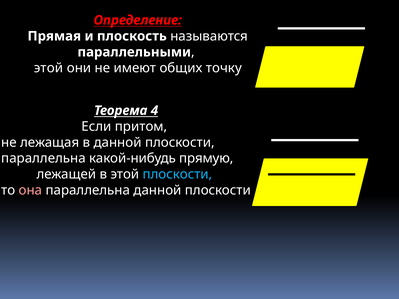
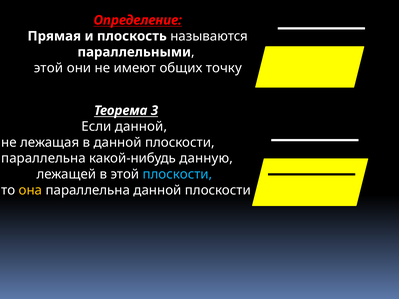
4: 4 -> 3
Если притом: притом -> данной
прямую: прямую -> данную
она colour: pink -> yellow
